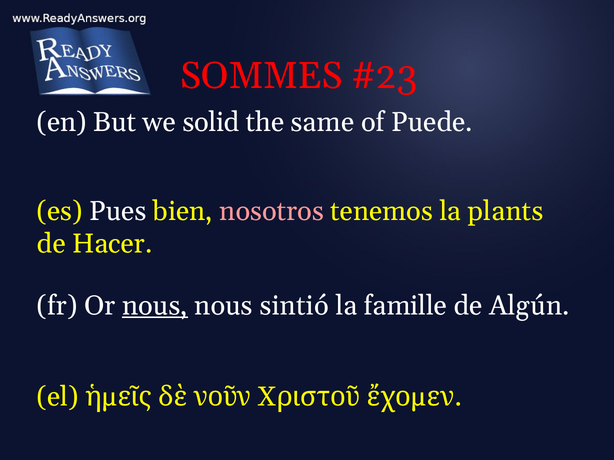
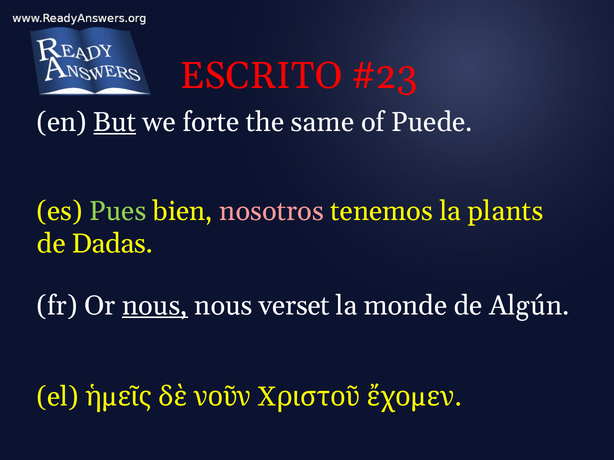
SOMMES: SOMMES -> ESCRITO
But underline: none -> present
solid: solid -> forte
Pues colour: white -> light green
Hacer: Hacer -> Dadas
sintió: sintió -> verset
famille: famille -> monde
